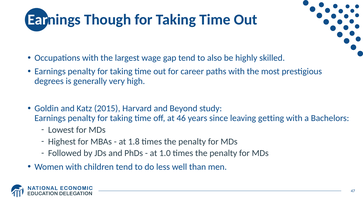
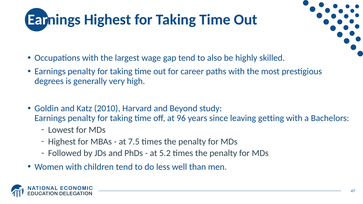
Earnings Though: Though -> Highest
2015: 2015 -> 2010
46: 46 -> 96
1.8: 1.8 -> 7.5
1.0: 1.0 -> 5.2
